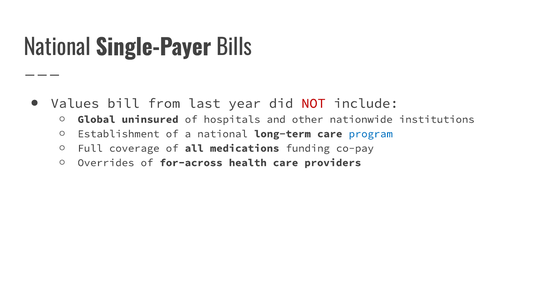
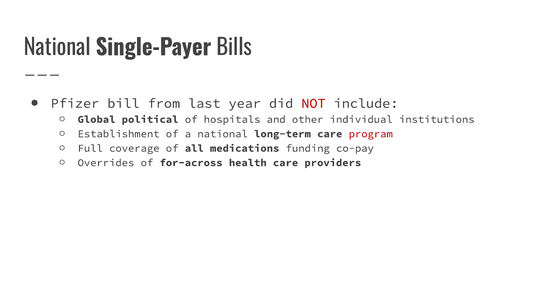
Values: Values -> Pfizer
uninsured: uninsured -> political
nationwide: nationwide -> individual
program colour: blue -> red
